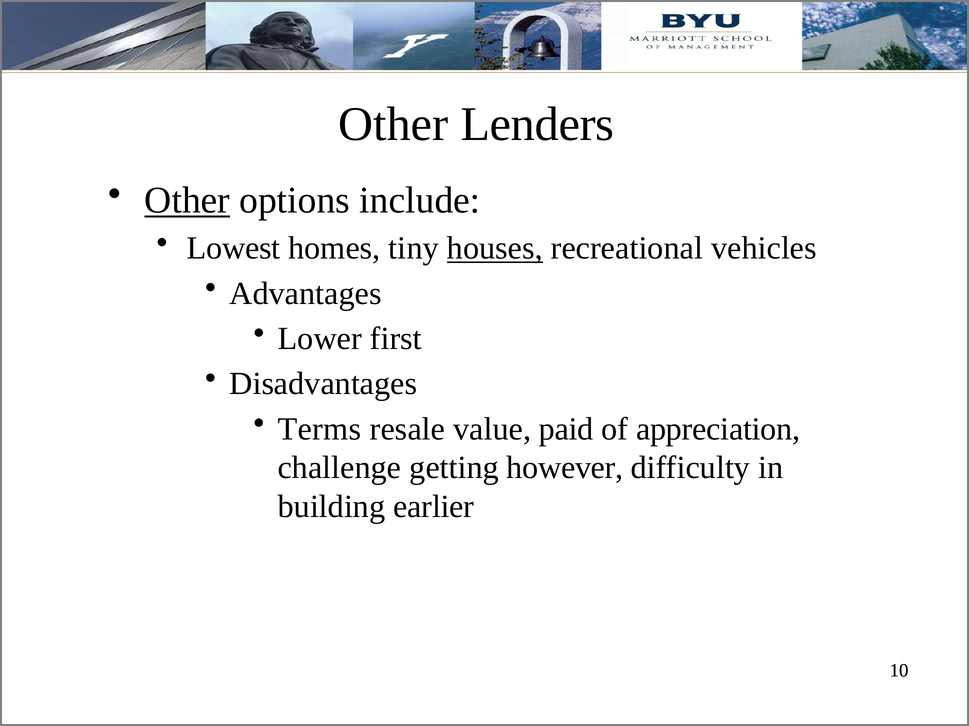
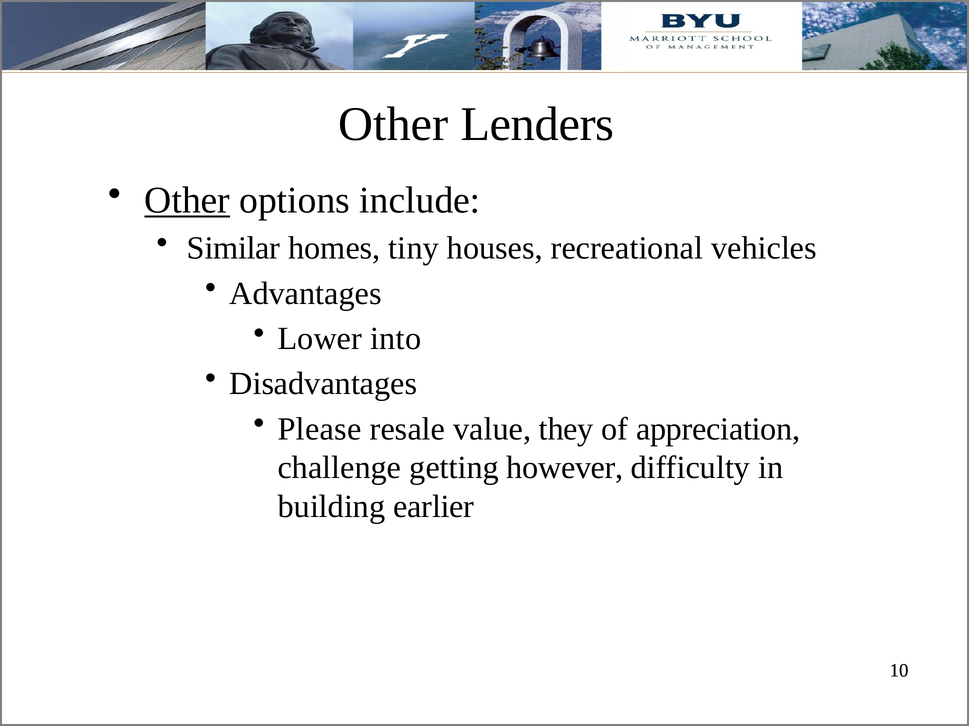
Lowest: Lowest -> Similar
houses underline: present -> none
first: first -> into
Terms: Terms -> Please
paid: paid -> they
